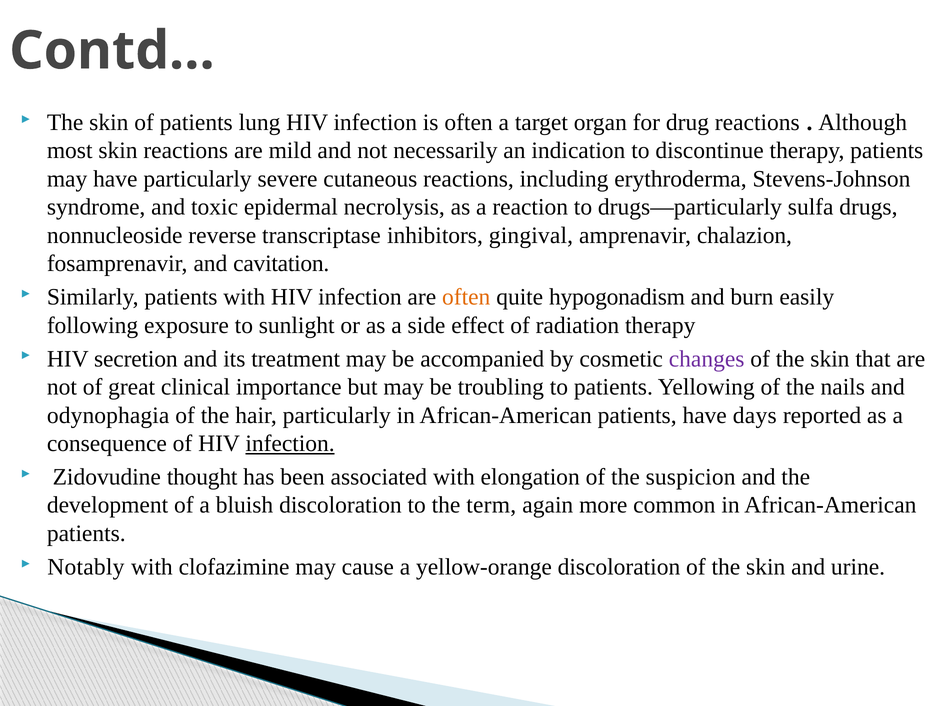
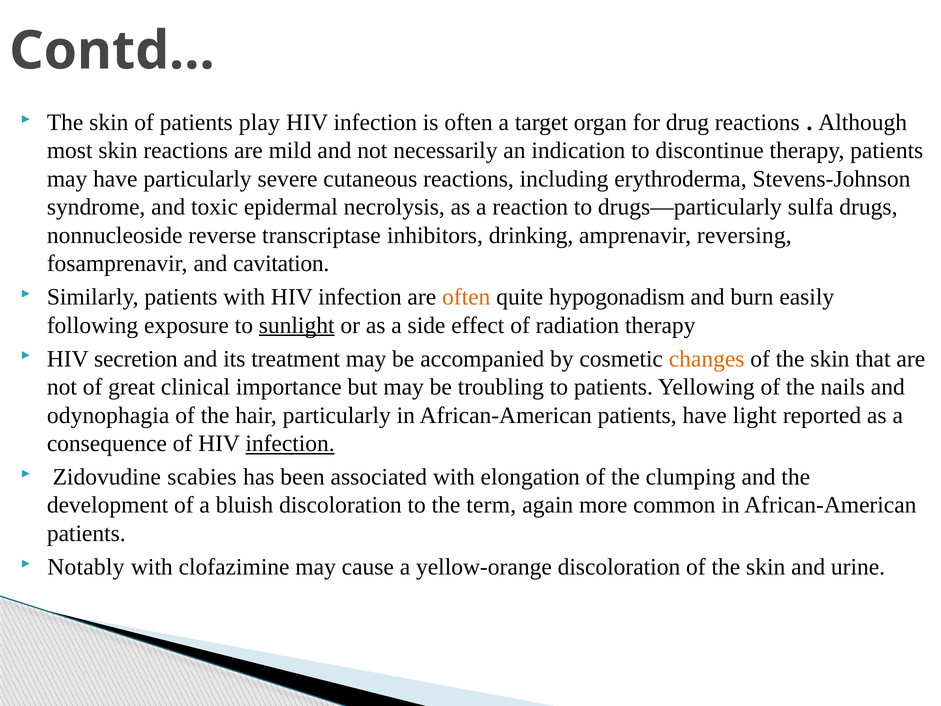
lung: lung -> play
gingival: gingival -> drinking
chalazion: chalazion -> reversing
sunlight underline: none -> present
changes colour: purple -> orange
days: days -> light
thought: thought -> scabies
suspicion: suspicion -> clumping
